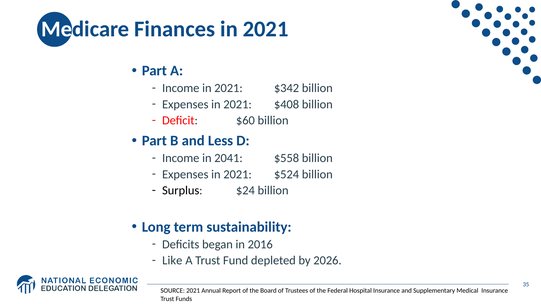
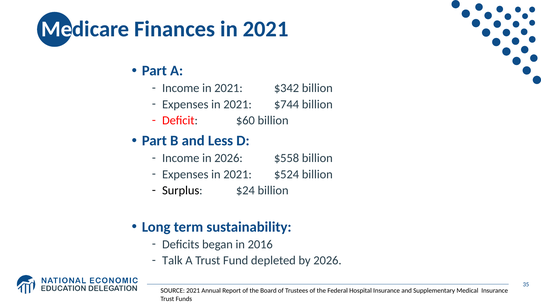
$408: $408 -> $744
in 2041: 2041 -> 2026
Like: Like -> Talk
